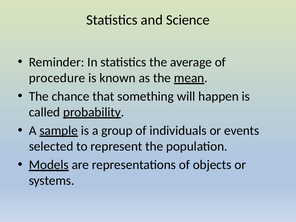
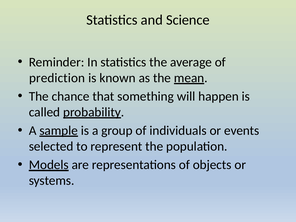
procedure: procedure -> prediction
